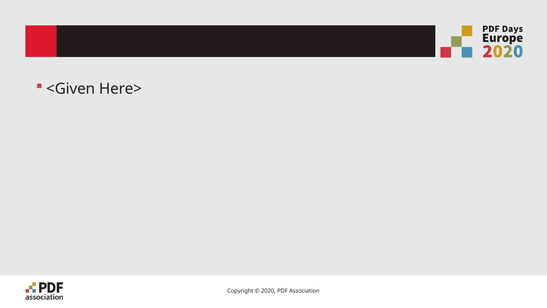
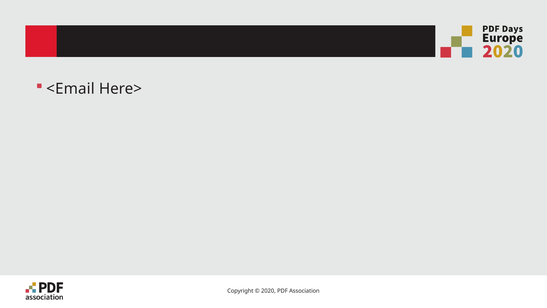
<Given: <Given -> <Email
